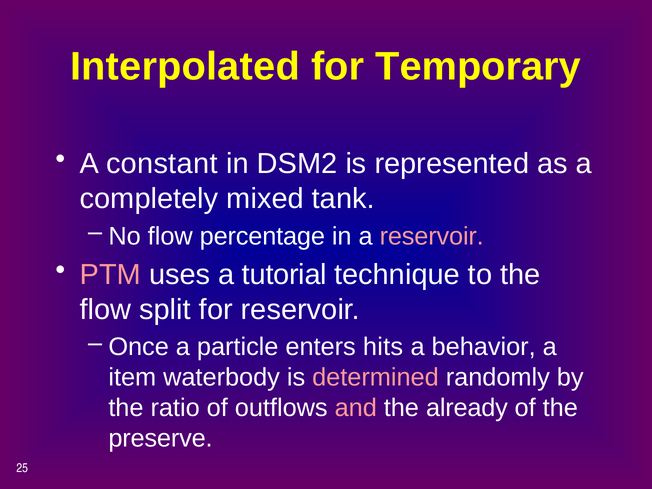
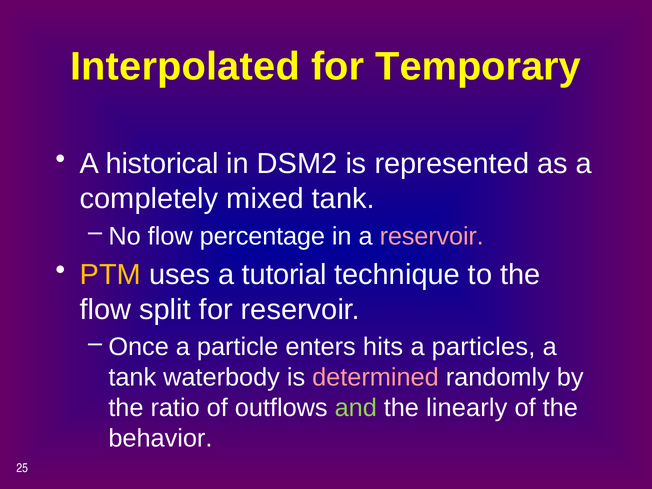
constant: constant -> historical
PTM colour: pink -> yellow
behavior: behavior -> particles
item at (132, 377): item -> tank
and colour: pink -> light green
already: already -> linearly
preserve: preserve -> behavior
